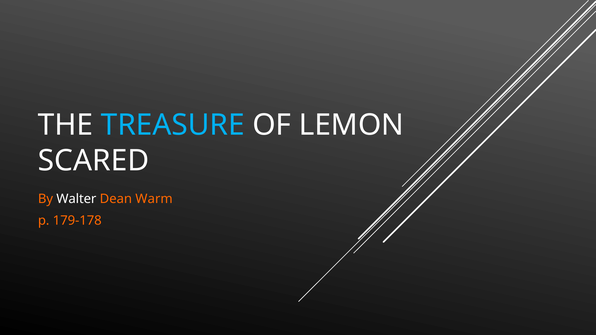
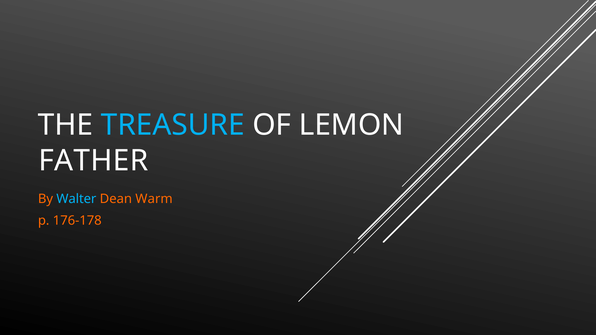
SCARED: SCARED -> FATHER
Walter colour: white -> light blue
179-178: 179-178 -> 176-178
